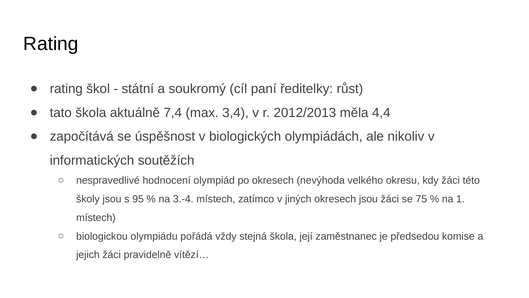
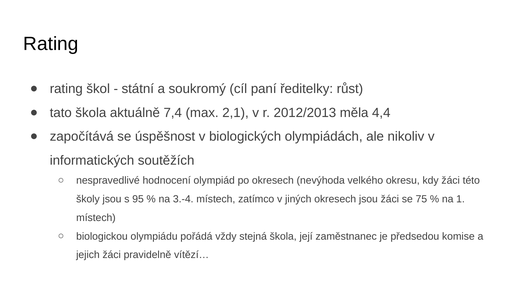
3,4: 3,4 -> 2,1
